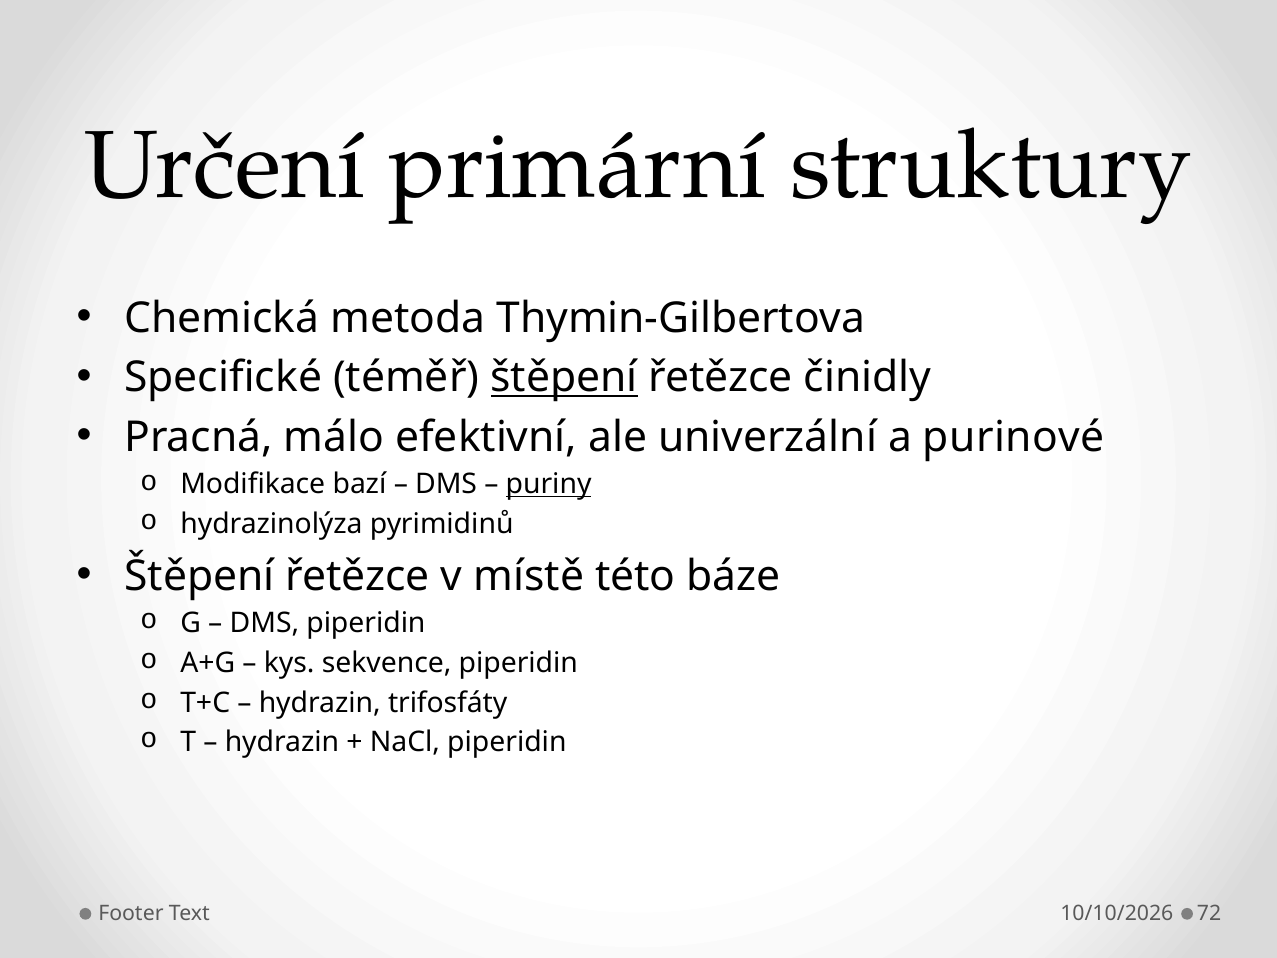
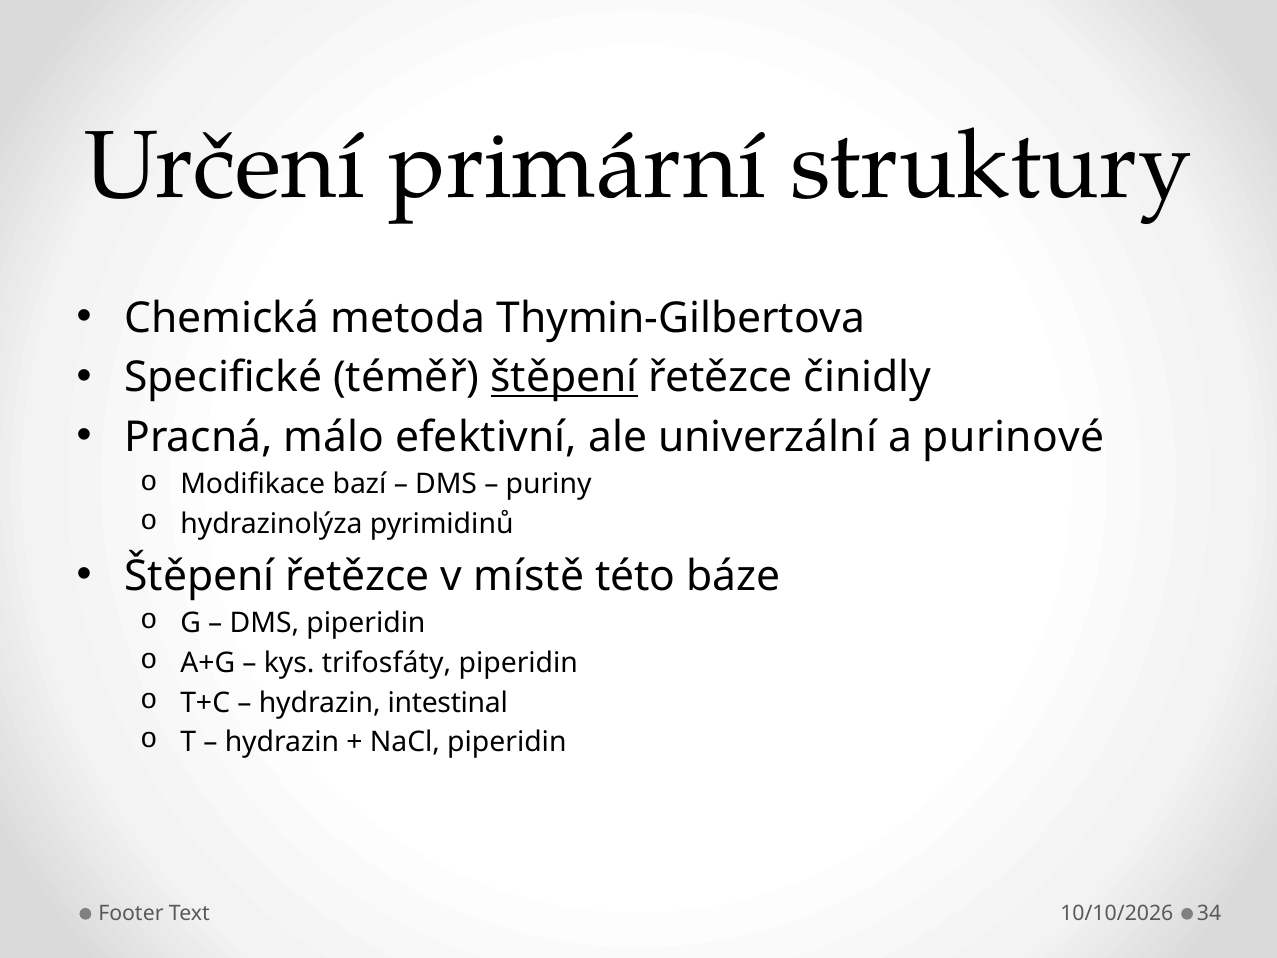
puriny underline: present -> none
sekvence: sekvence -> trifosfáty
trifosfáty: trifosfáty -> intestinal
72: 72 -> 34
